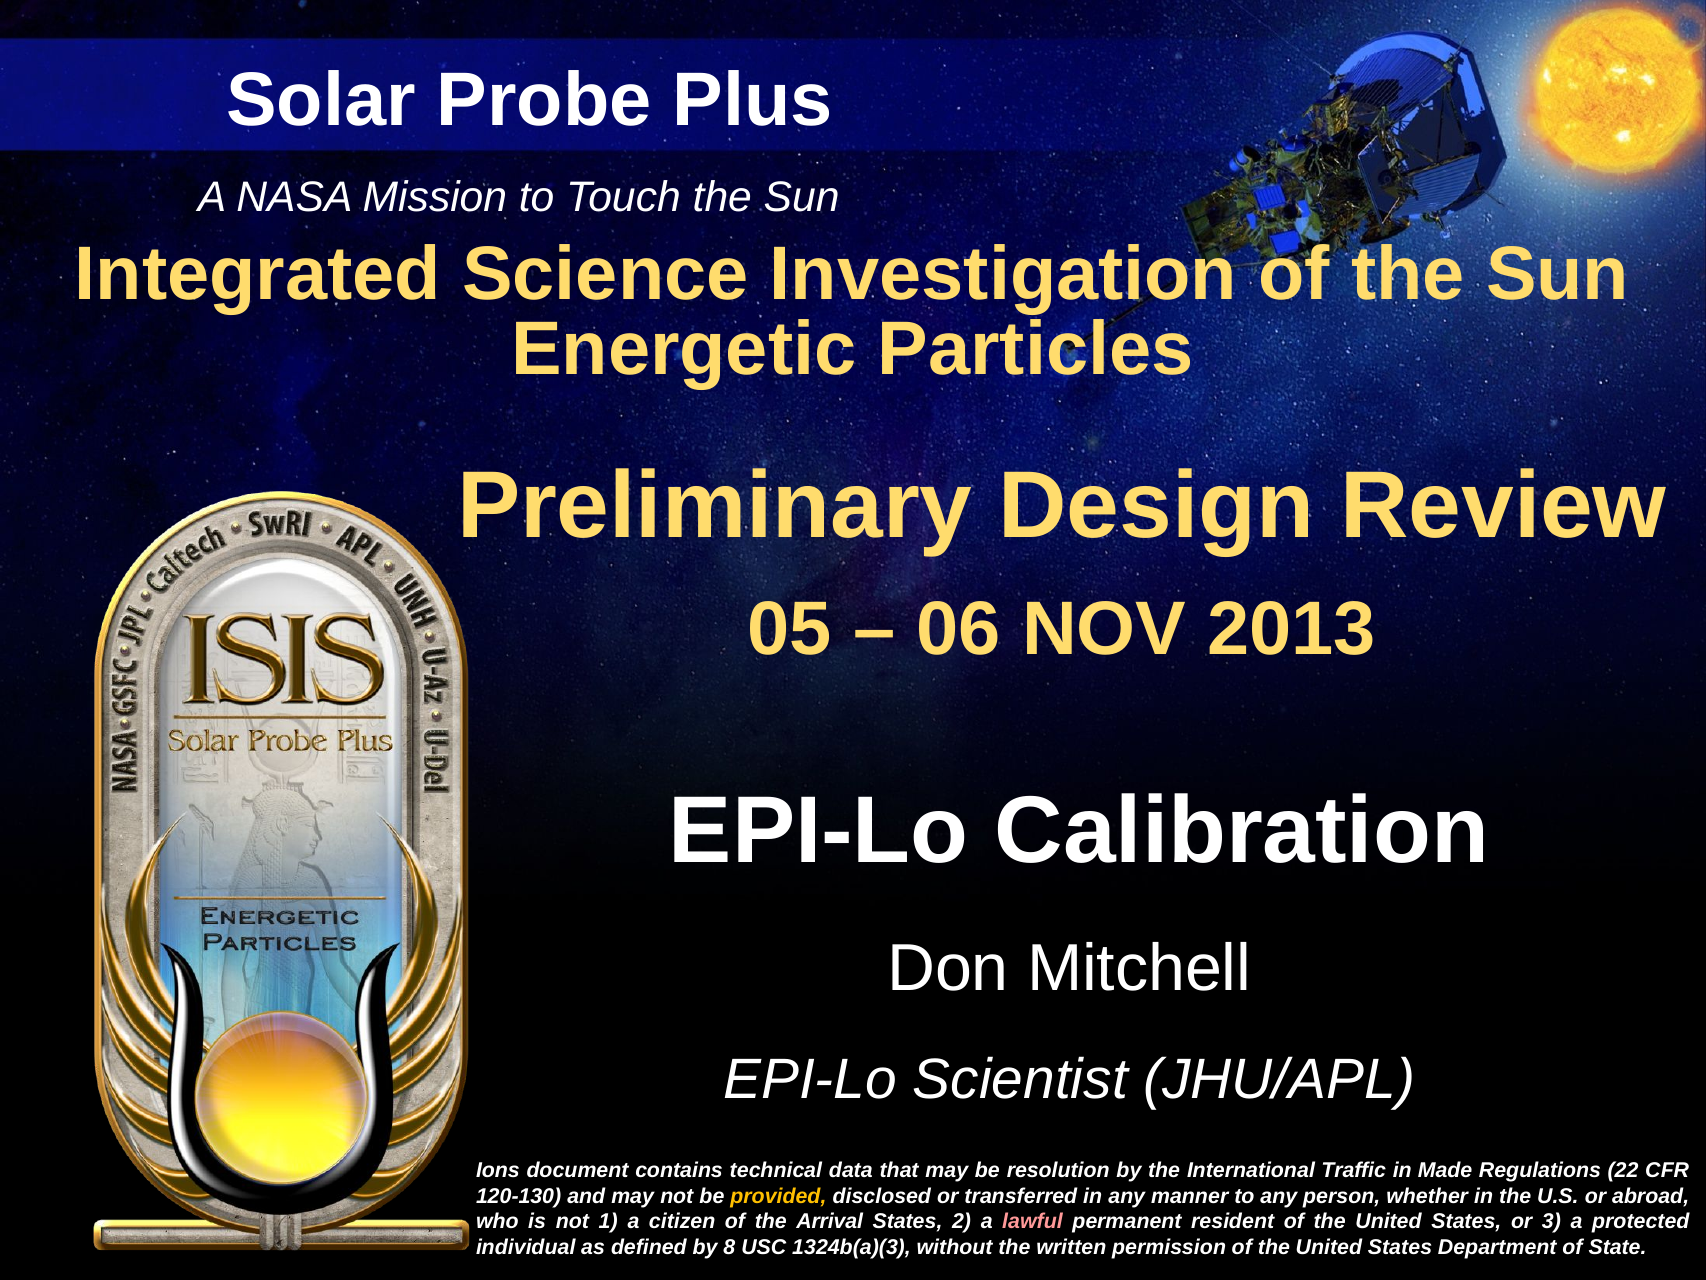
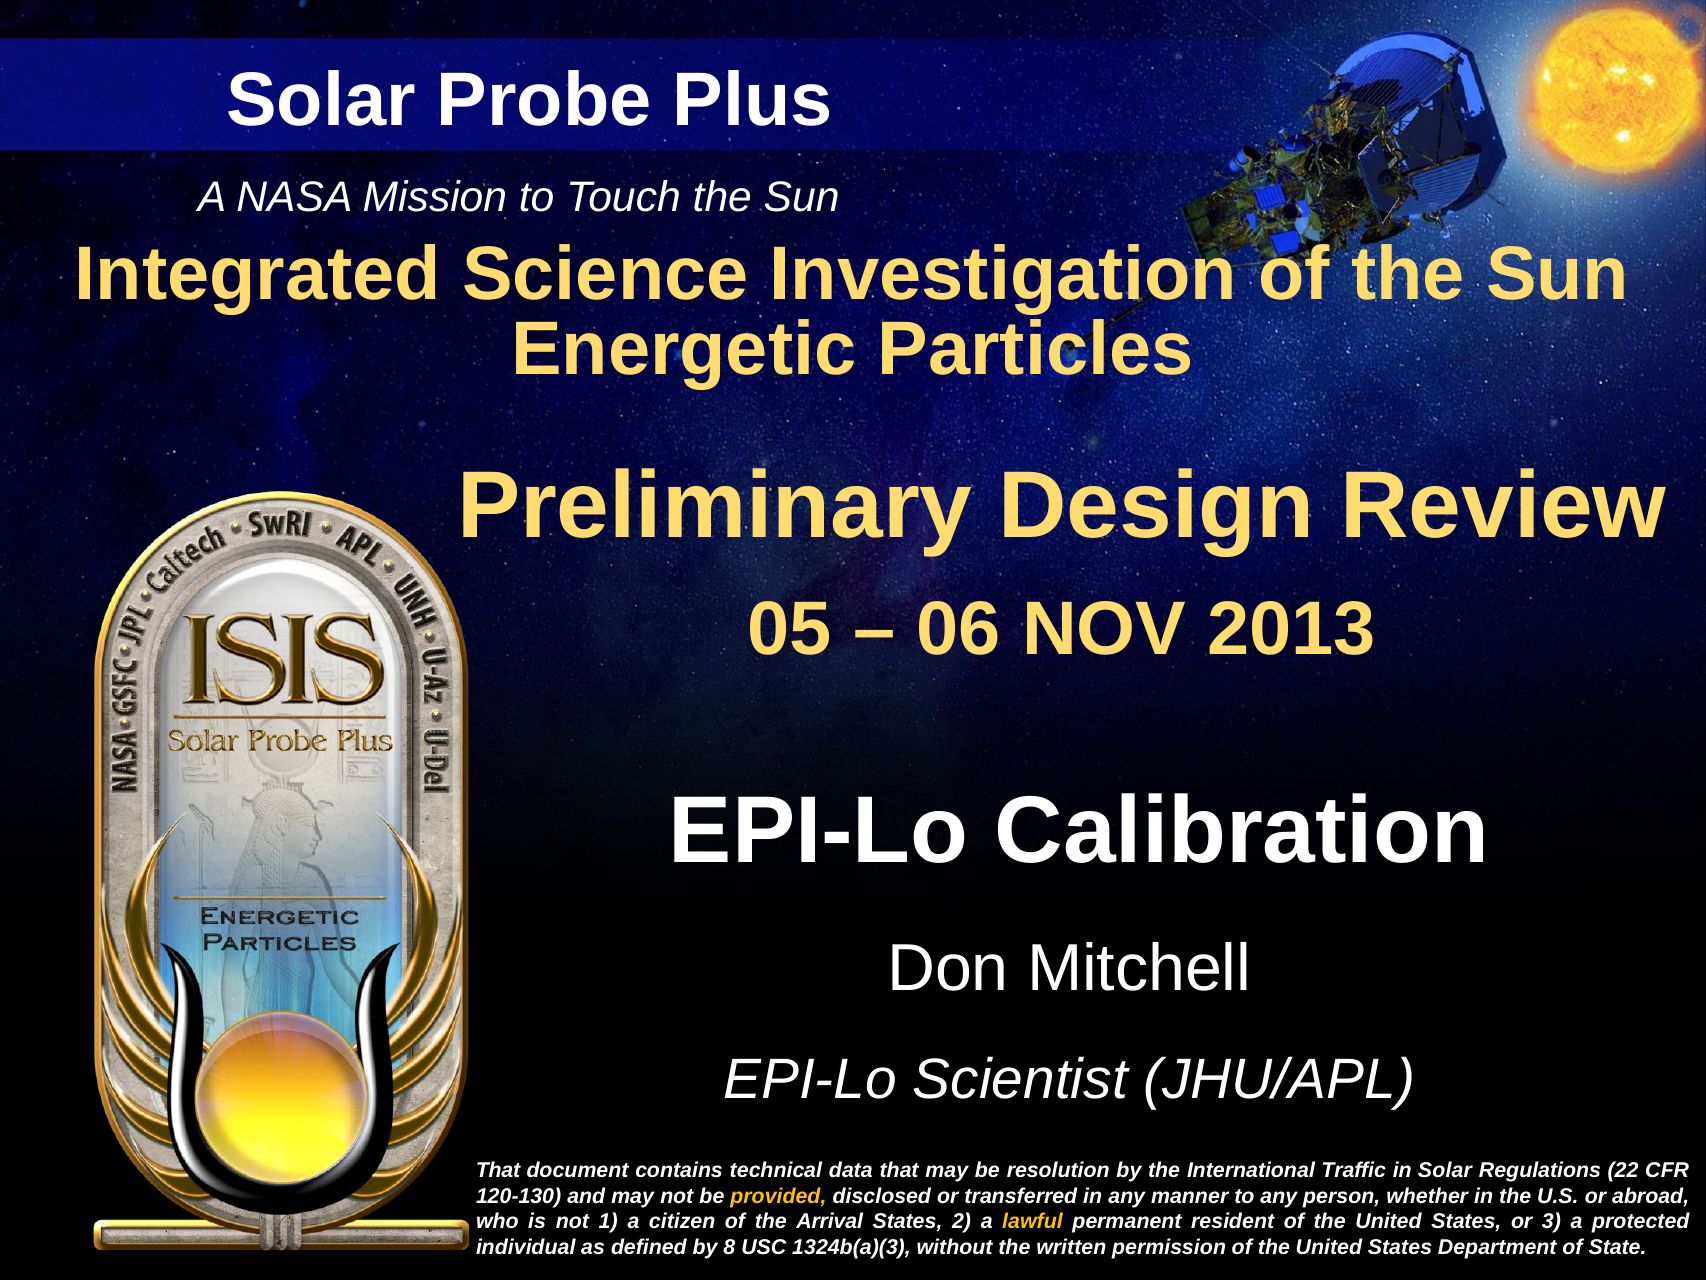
Ions at (498, 1170): Ions -> That
in Made: Made -> Solar
lawful colour: pink -> yellow
